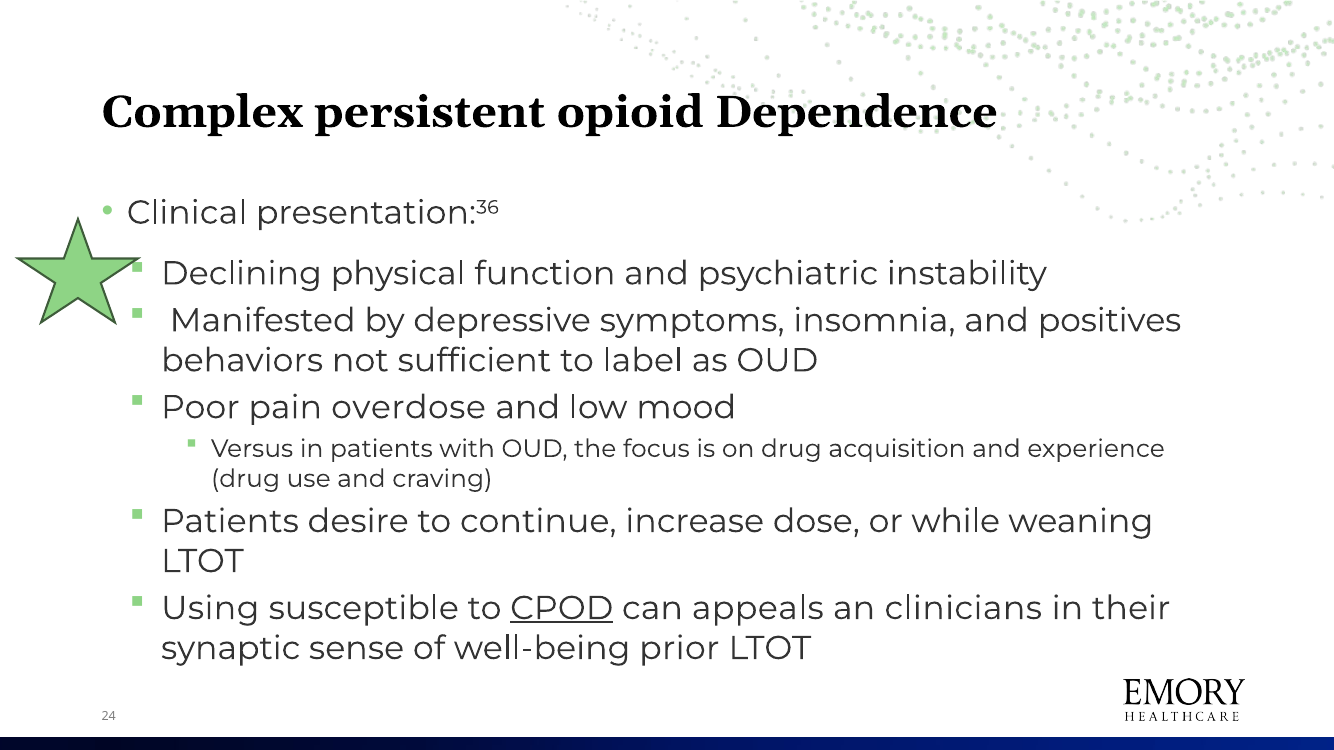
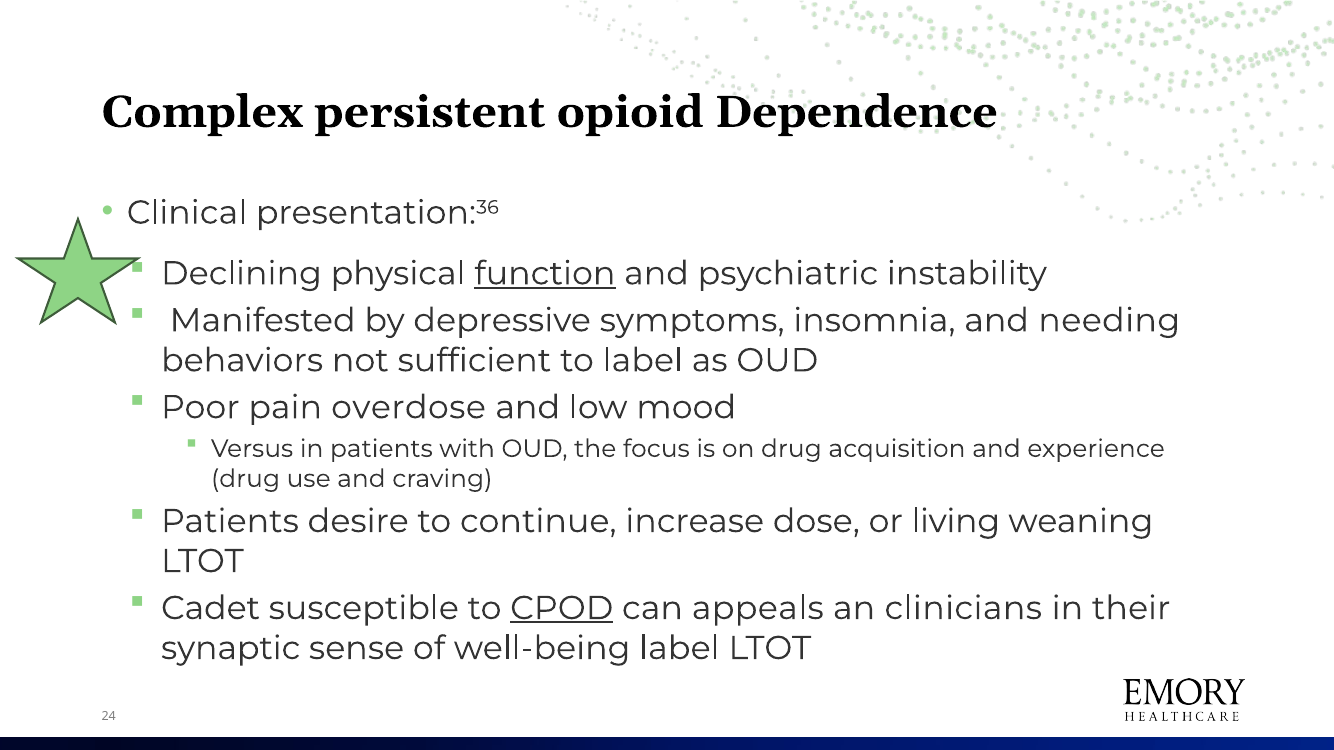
function underline: none -> present
positives: positives -> needing
while: while -> living
Using: Using -> Cadet
well-being prior: prior -> label
